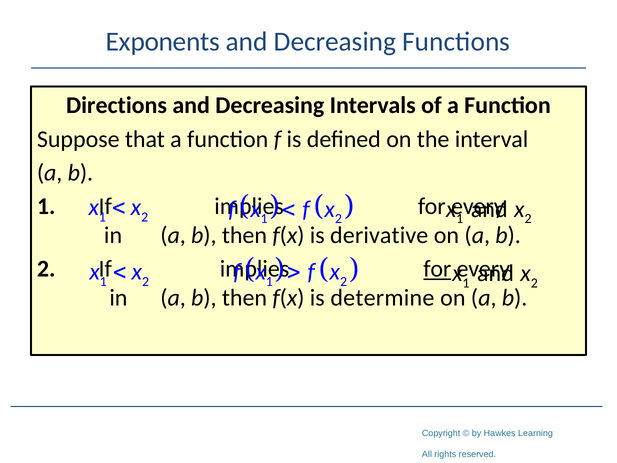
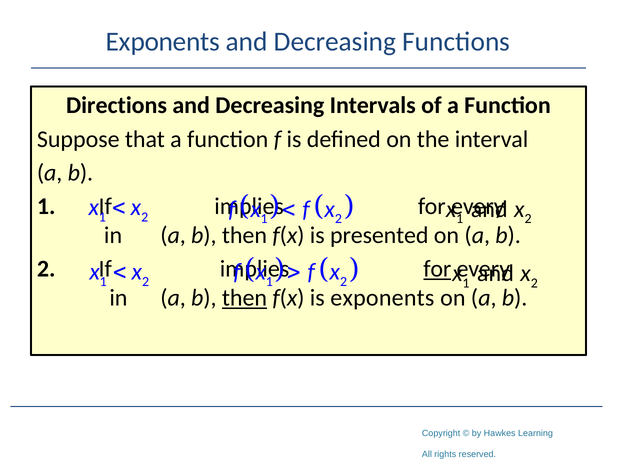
derivative: derivative -> presented
then at (244, 298) underline: none -> present
is determine: determine -> exponents
